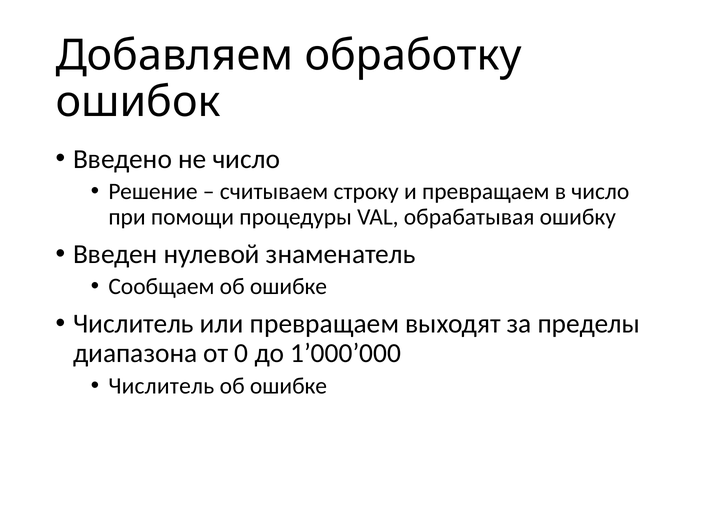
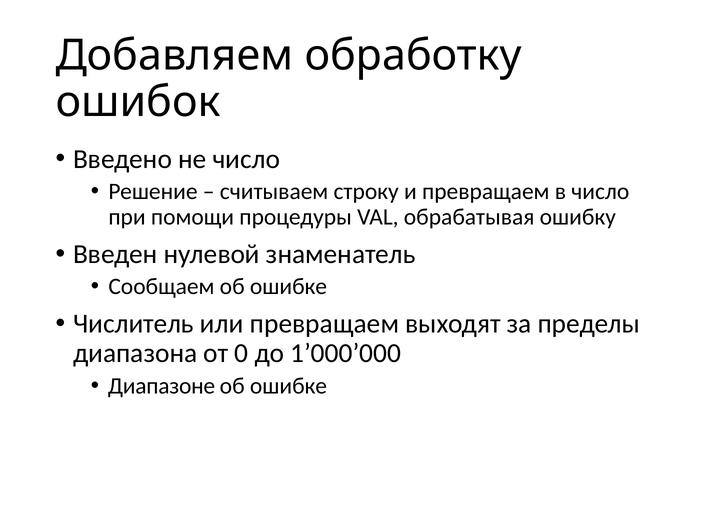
Числитель at (161, 386): Числитель -> Диапазоне
